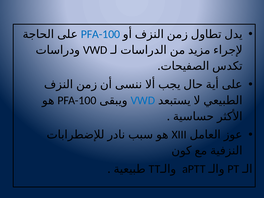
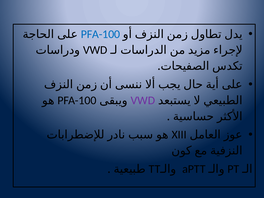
VWD at (143, 100) colour: blue -> purple
